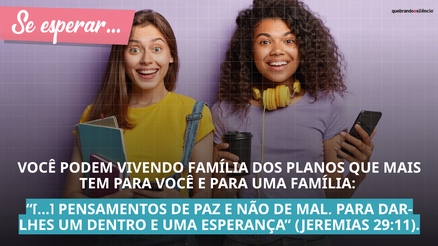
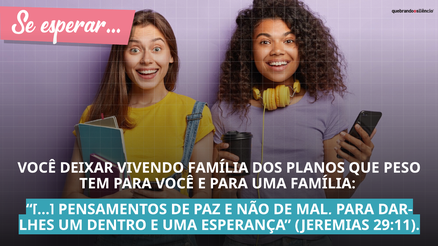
PODEM: PODEM -> DEIXAR
MAIS: MAIS -> PESO
